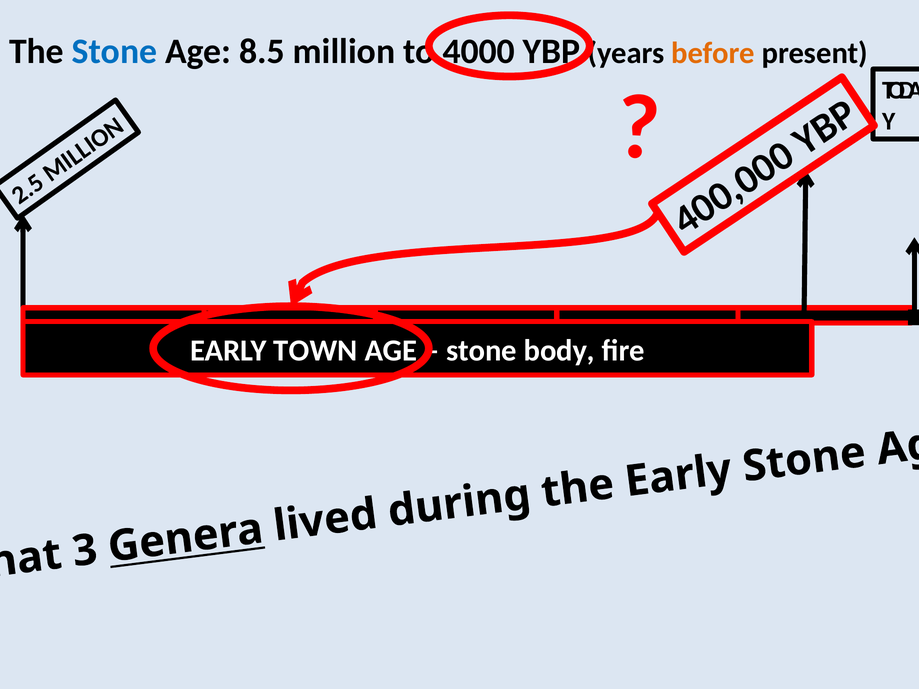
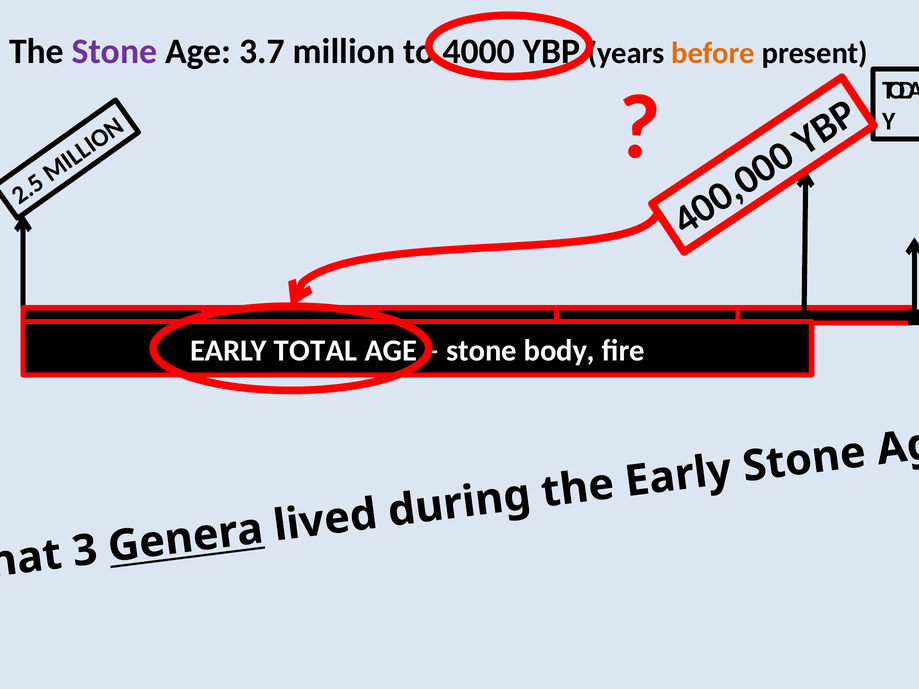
Stone at (114, 51) colour: blue -> purple
8.5: 8.5 -> 3.7
TOWN: TOWN -> TOTAL
